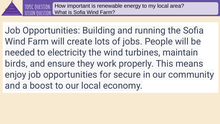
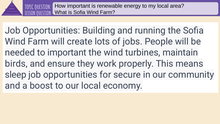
to electricity: electricity -> important
enjoy: enjoy -> sleep
